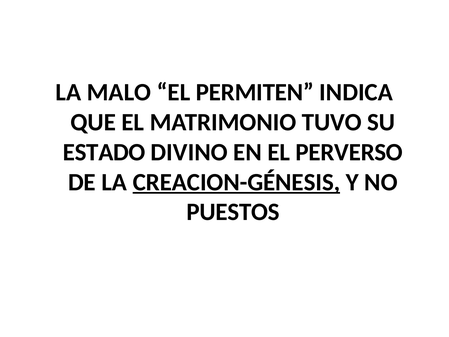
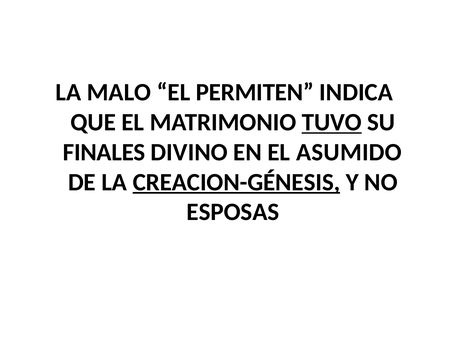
TUVO underline: none -> present
ESTADO: ESTADO -> FINALES
PERVERSO: PERVERSO -> ASUMIDO
PUESTOS: PUESTOS -> ESPOSAS
